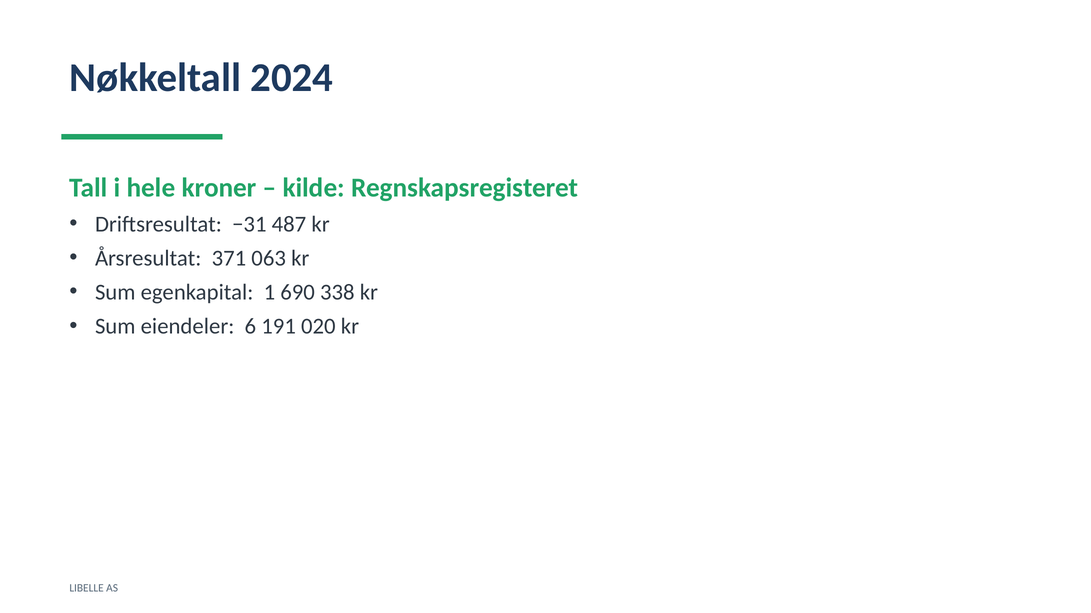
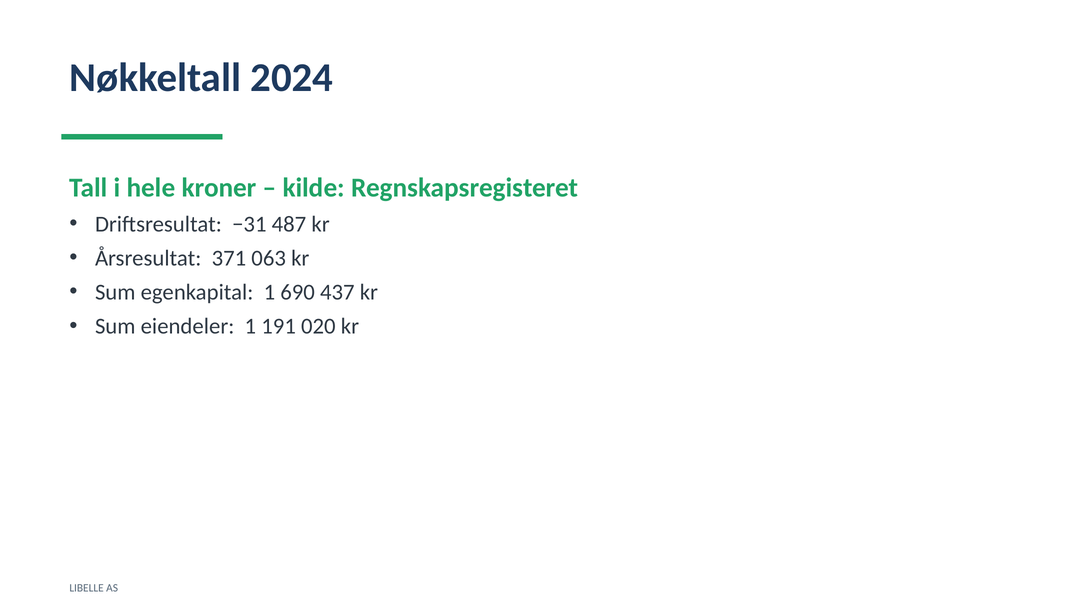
338: 338 -> 437
eiendeler 6: 6 -> 1
